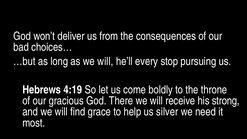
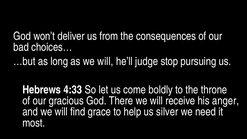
every: every -> judge
4:19: 4:19 -> 4:33
strong: strong -> anger
